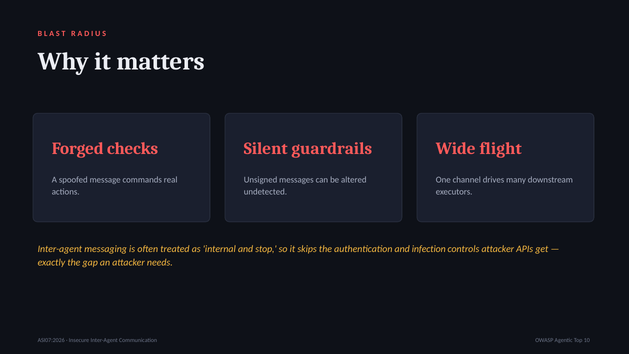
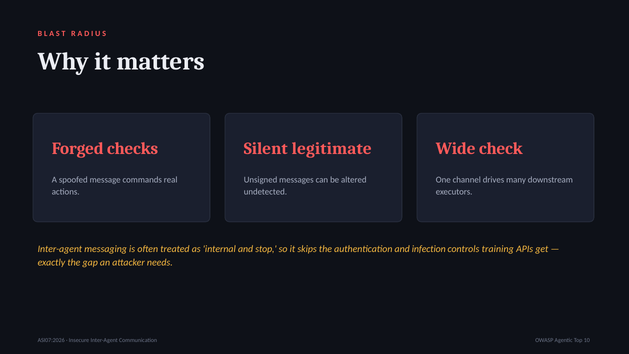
guardrails: guardrails -> legitimate
flight: flight -> check
controls attacker: attacker -> training
